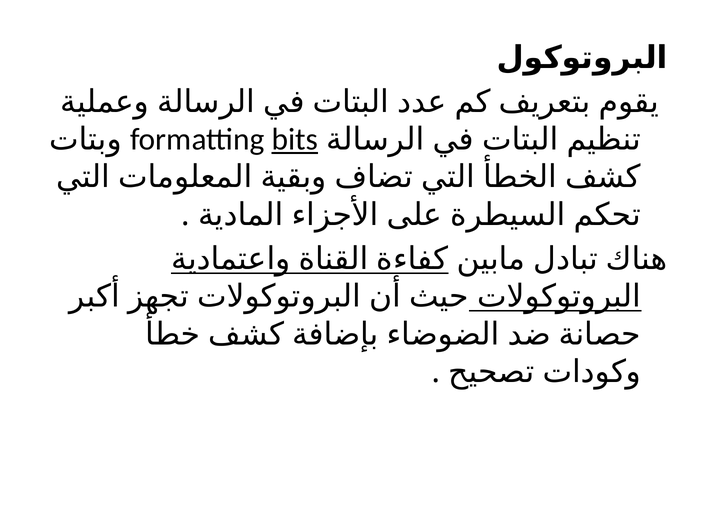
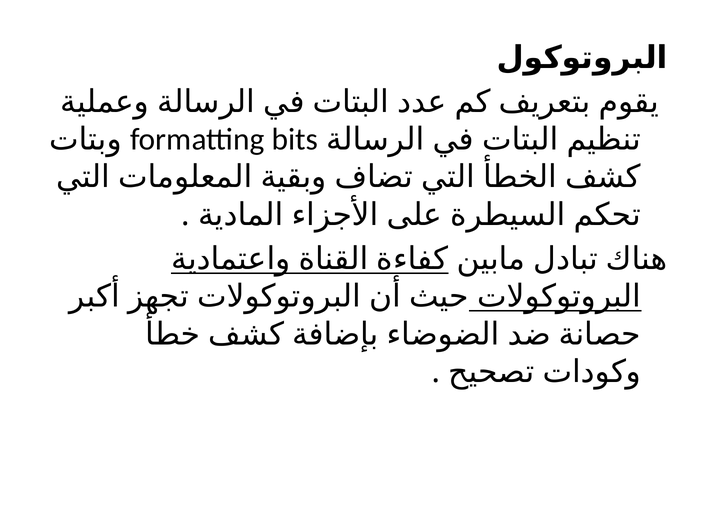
bits underline: present -> none
